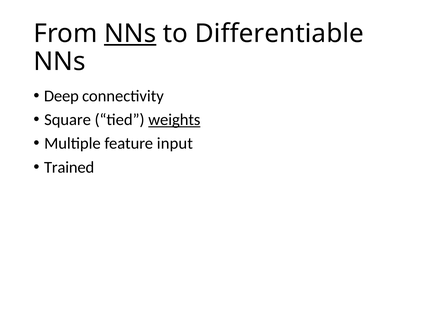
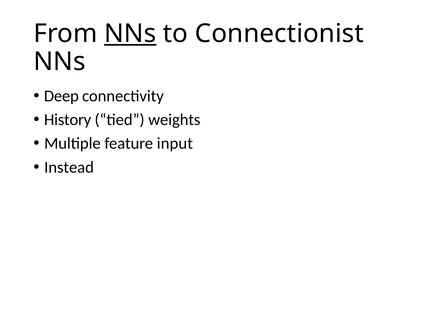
Differentiable: Differentiable -> Connectionist
Square: Square -> History
weights underline: present -> none
Trained: Trained -> Instead
